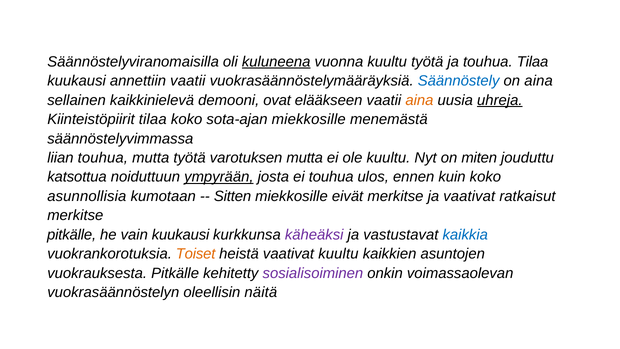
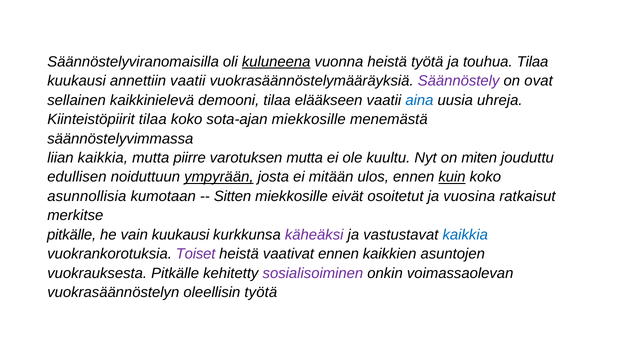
vuonna kuultu: kuultu -> heistä
Säännöstely colour: blue -> purple
on aina: aina -> ovat
demooni ovat: ovat -> tilaa
aina at (419, 100) colour: orange -> blue
uhreja underline: present -> none
liian touhua: touhua -> kaikkia
mutta työtä: työtä -> piirre
katsottua: katsottua -> edullisen
ei touhua: touhua -> mitään
kuin underline: none -> present
eivät merkitse: merkitse -> osoitetut
ja vaativat: vaativat -> vuosina
Toiset colour: orange -> purple
vaativat kuultu: kuultu -> ennen
oleellisin näitä: näitä -> työtä
